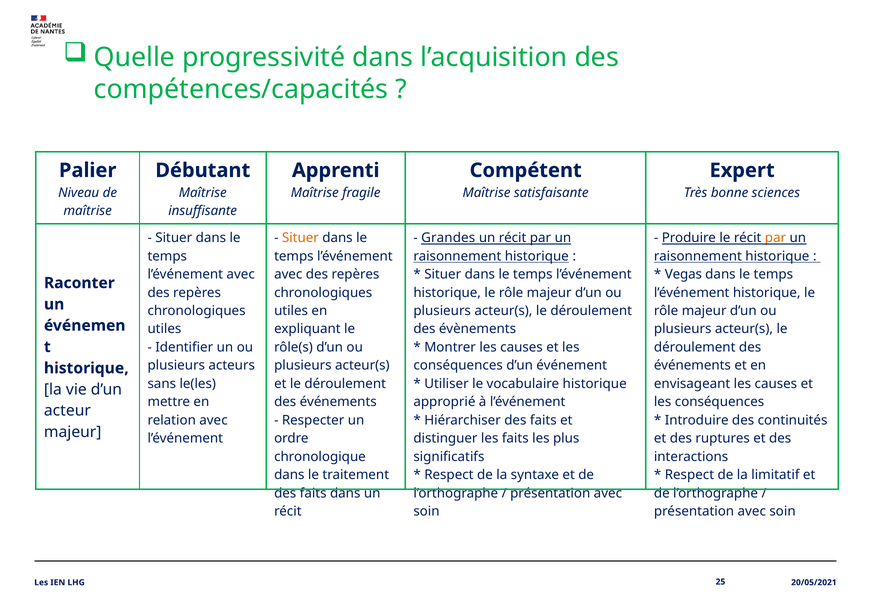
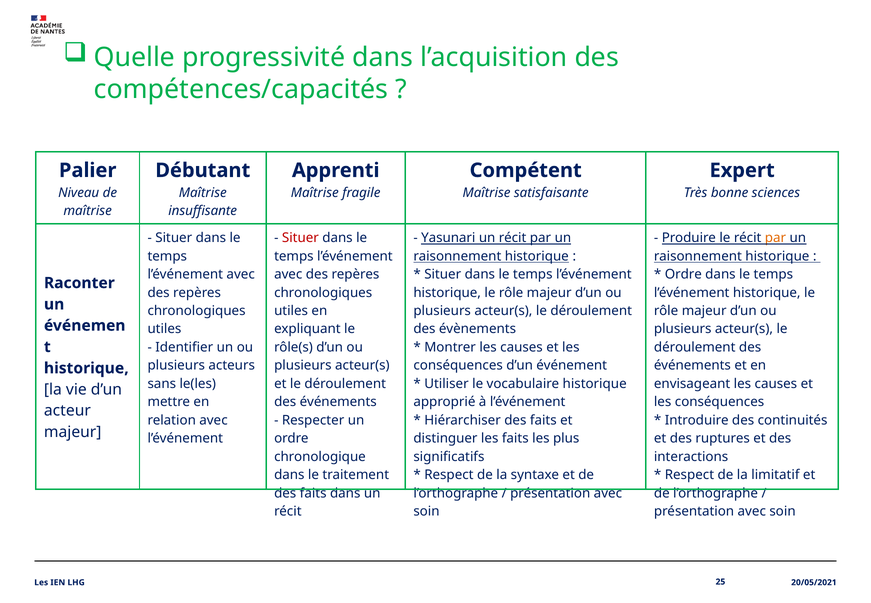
Situer at (300, 238) colour: orange -> red
Grandes: Grandes -> Yasunari
Vegas at (683, 274): Vegas -> Ordre
